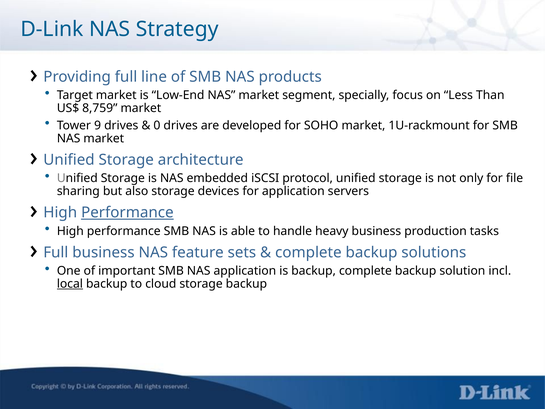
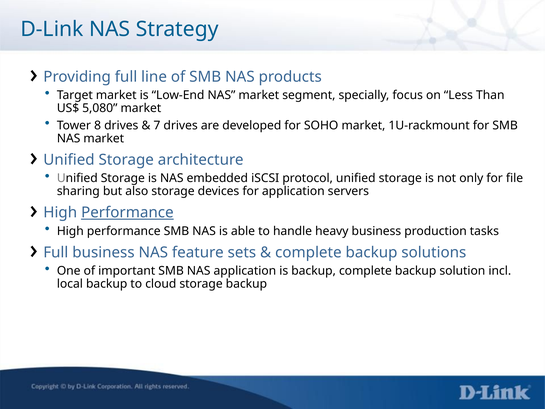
8,759: 8,759 -> 5,080
9: 9 -> 8
0: 0 -> 7
local underline: present -> none
